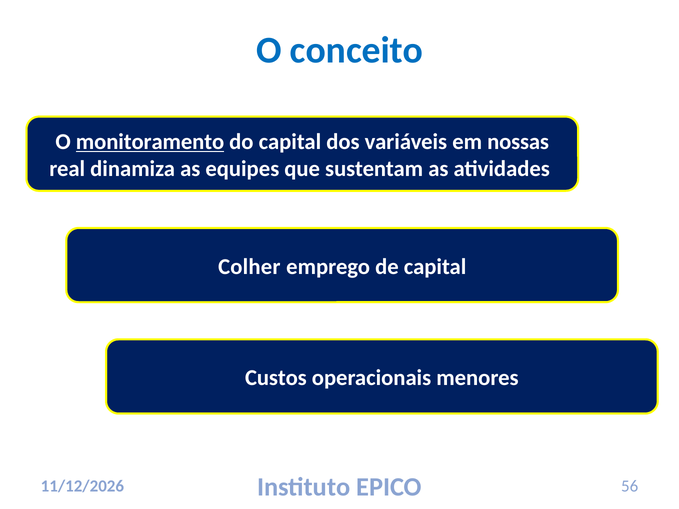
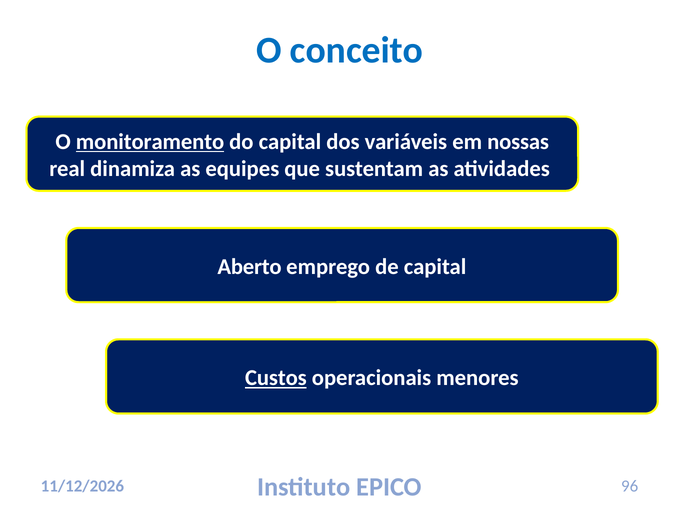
Colher: Colher -> Aberto
Custos underline: none -> present
56: 56 -> 96
